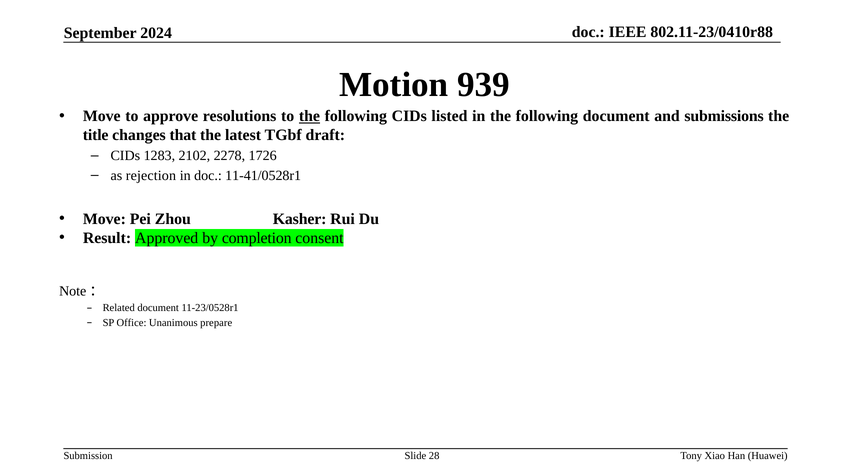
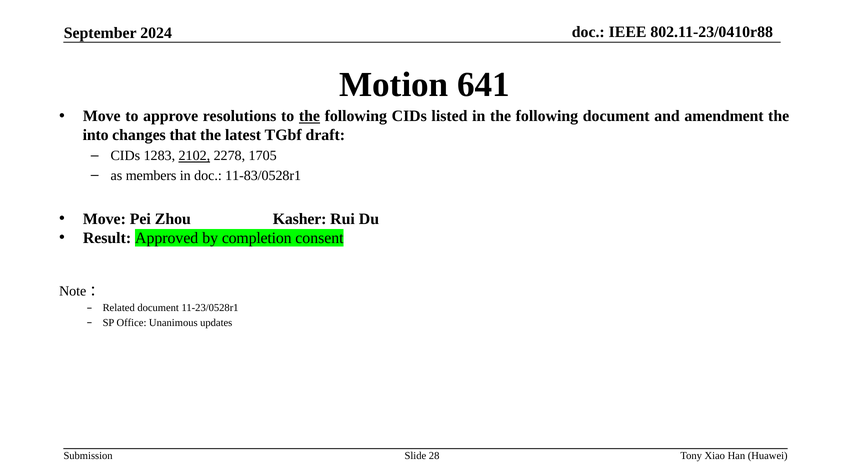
939: 939 -> 641
submissions: submissions -> amendment
title: title -> into
2102 underline: none -> present
1726: 1726 -> 1705
rejection: rejection -> members
11-41/0528r1: 11-41/0528r1 -> 11-83/0528r1
prepare: prepare -> updates
